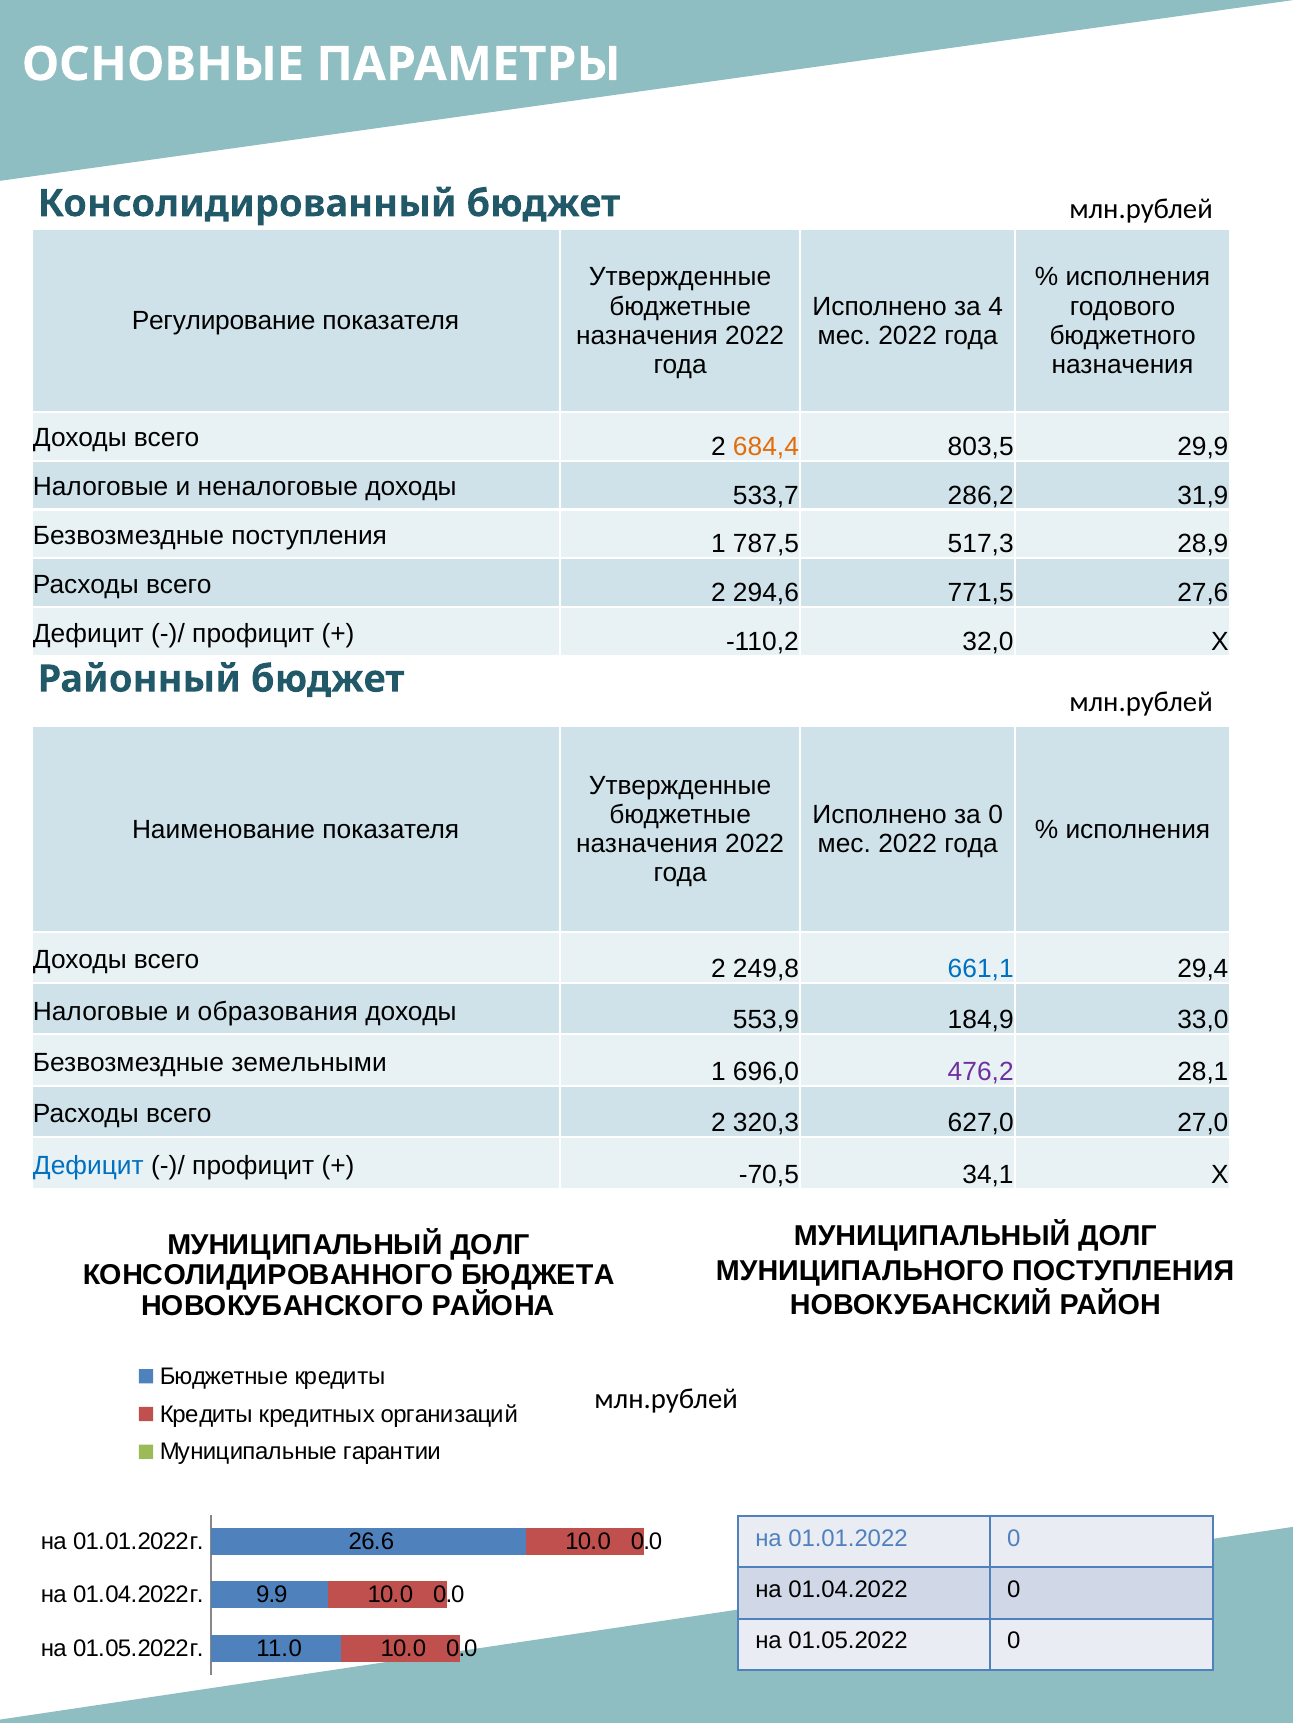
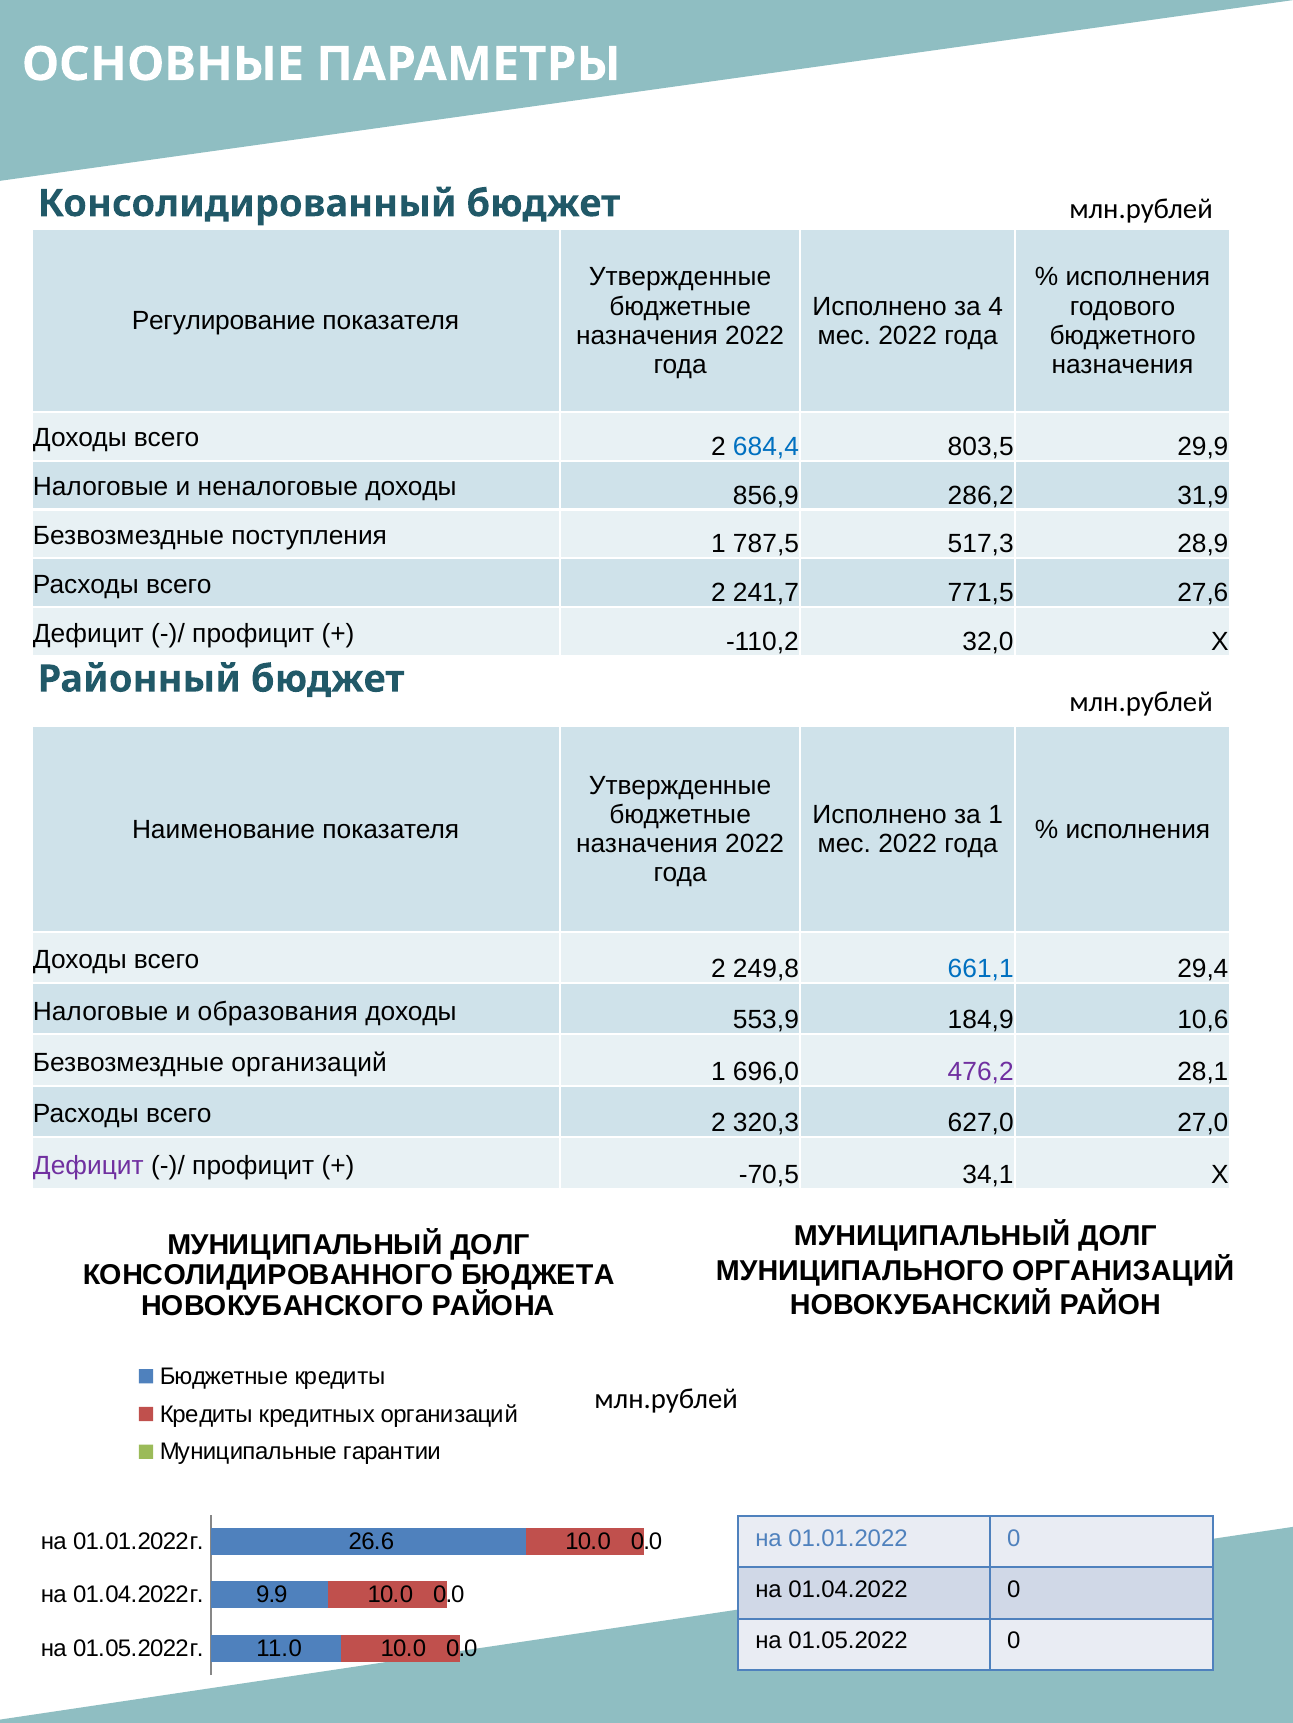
684,4 colour: orange -> blue
533,7: 533,7 -> 856,9
294,6: 294,6 -> 241,7
за 0: 0 -> 1
33,0: 33,0 -> 10,6
Безвозмездные земельными: земельными -> организаций
Дефицит at (88, 1166) colour: blue -> purple
МУНИЦИПАЛЬНОГО ПОСТУПЛЕНИЯ: ПОСТУПЛЕНИЯ -> ОРГАНИЗАЦИЙ
